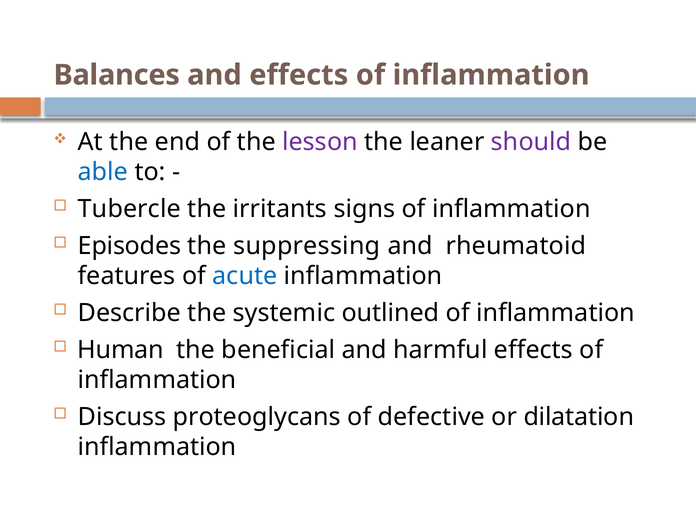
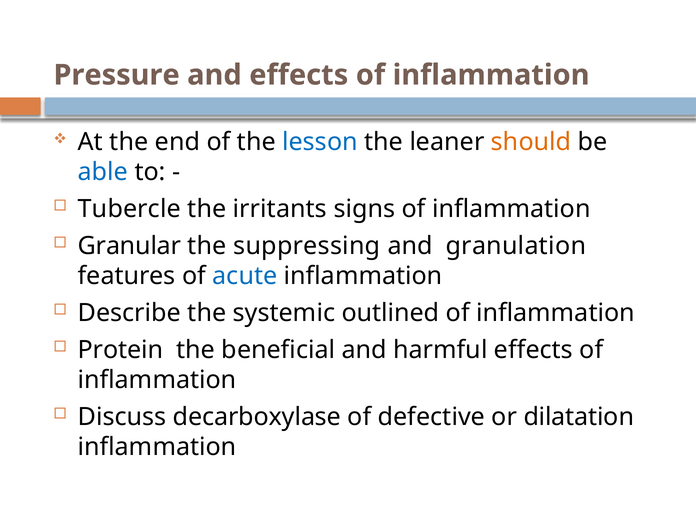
Balances: Balances -> Pressure
lesson colour: purple -> blue
should colour: purple -> orange
Episodes: Episodes -> Granular
rheumatoid: rheumatoid -> granulation
Human: Human -> Protein
proteoglycans: proteoglycans -> decarboxylase
